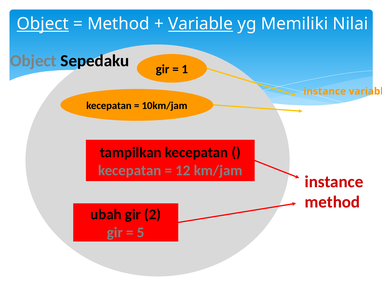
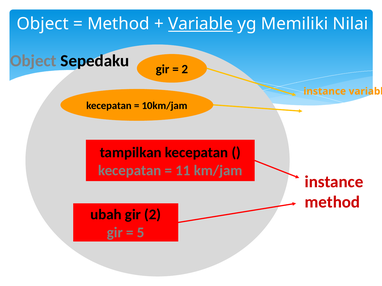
Object at (43, 24) underline: present -> none
1 at (185, 69): 1 -> 2
12: 12 -> 11
